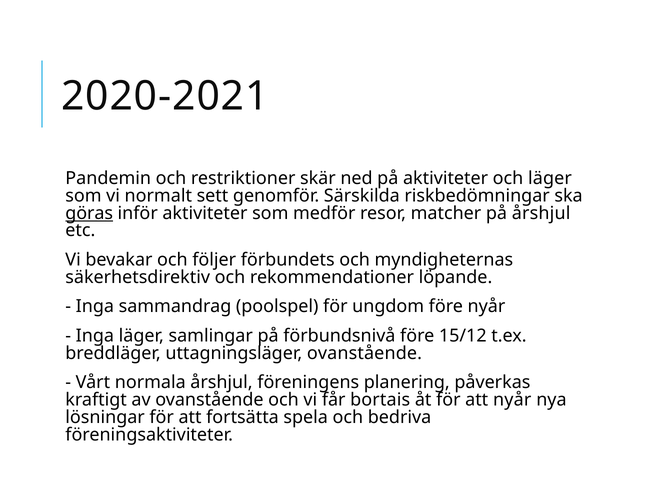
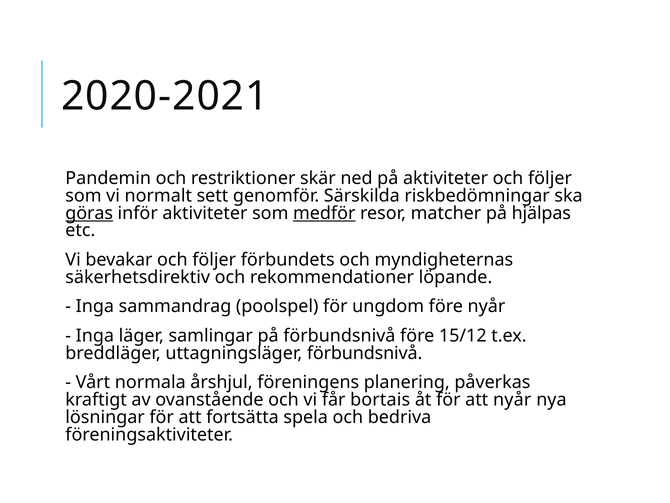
aktiviteter och läger: läger -> följer
medför underline: none -> present
på årshjul: årshjul -> hjälpas
uttagningsläger ovanstående: ovanstående -> förbundsnivå
